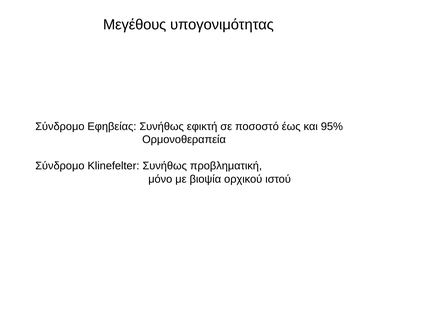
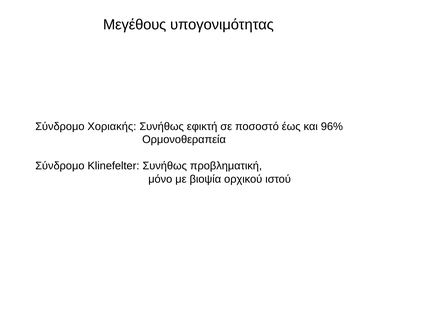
Εφηβείας: Εφηβείας -> Χοριακής
95%: 95% -> 96%
